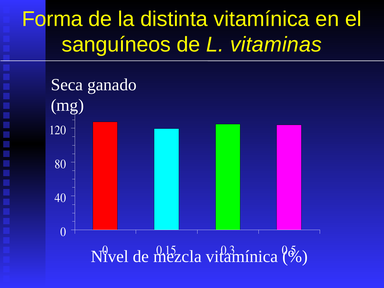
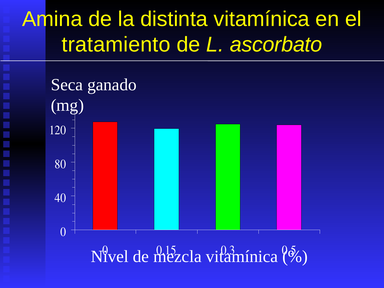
Forma: Forma -> Amina
sanguíneos: sanguíneos -> tratamiento
vitaminas: vitaminas -> ascorbato
